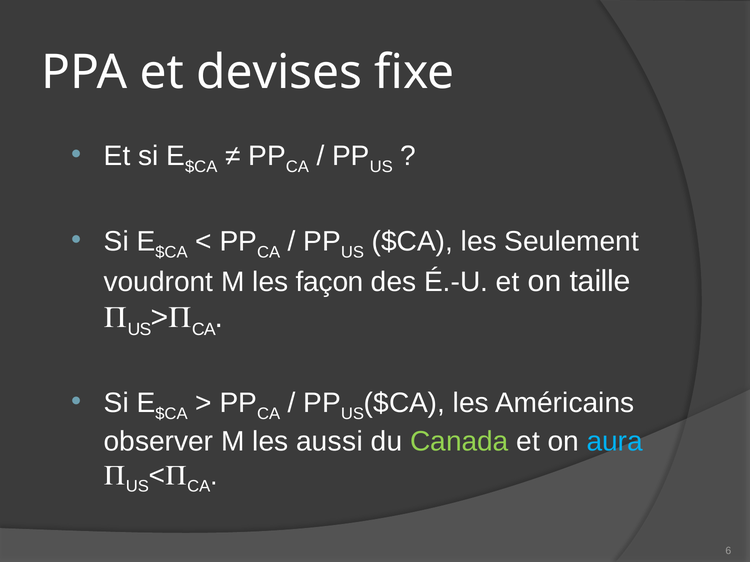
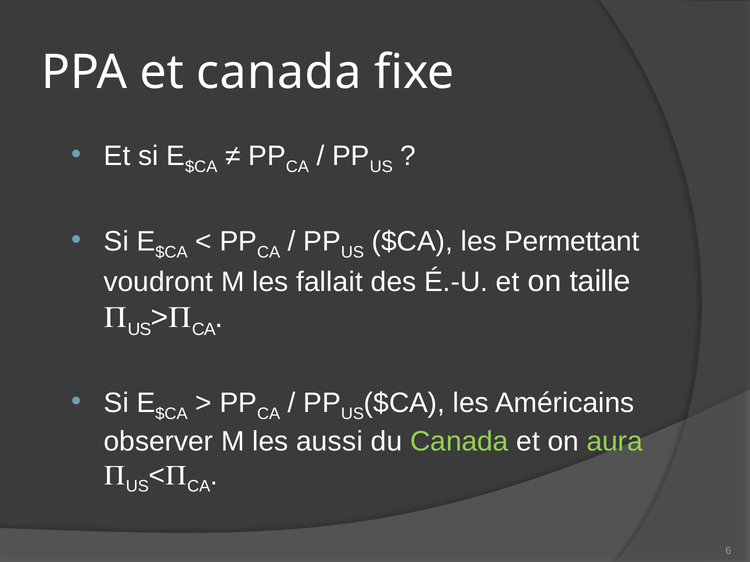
et devises: devises -> canada
Seulement: Seulement -> Permettant
façon: façon -> fallait
aura colour: light blue -> light green
